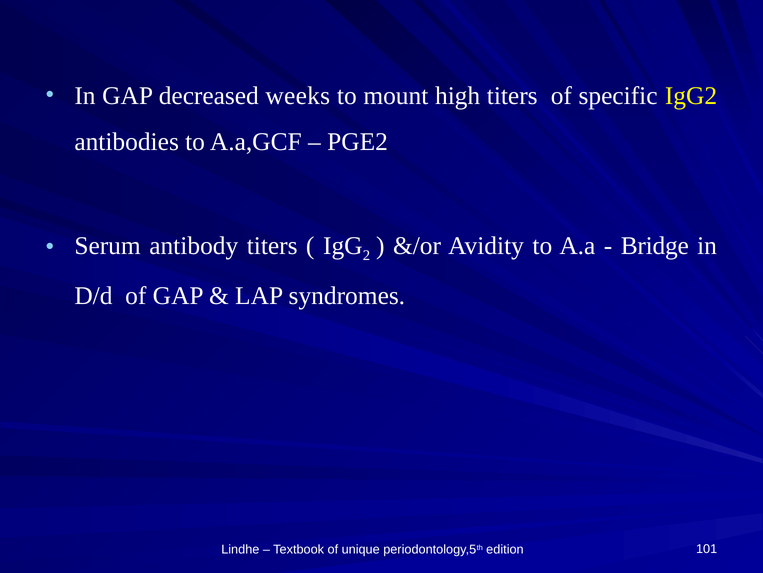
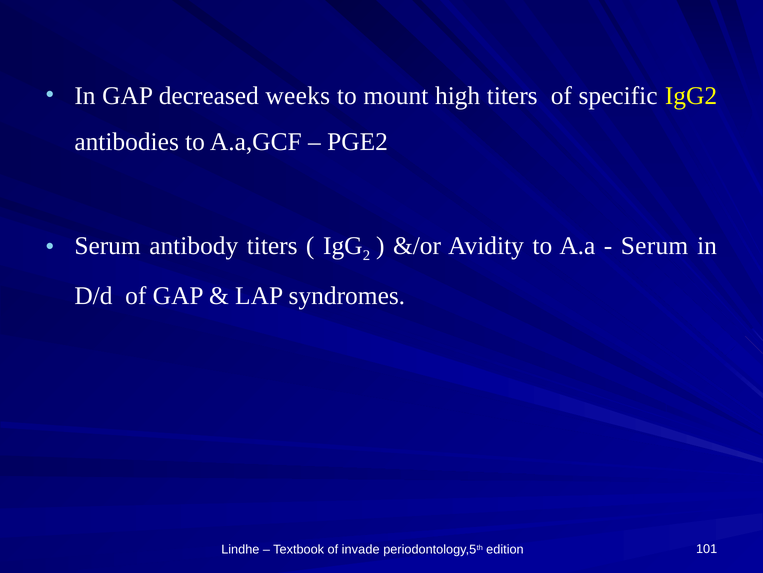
Bridge at (655, 245): Bridge -> Serum
unique: unique -> invade
